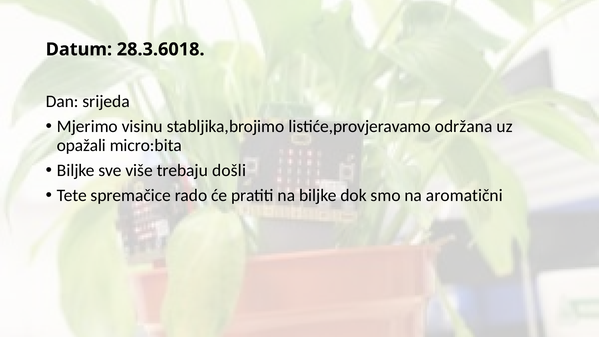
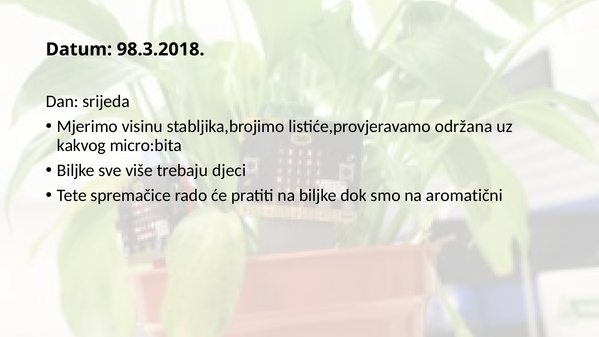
28.3.6018: 28.3.6018 -> 98.3.2018
opažali: opažali -> kakvog
došli: došli -> djeci
